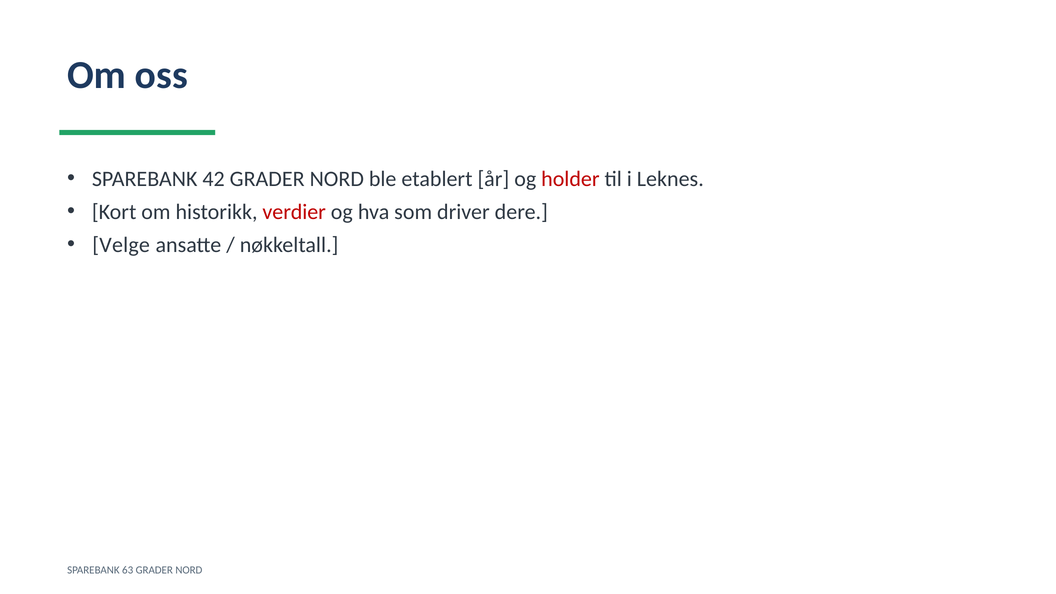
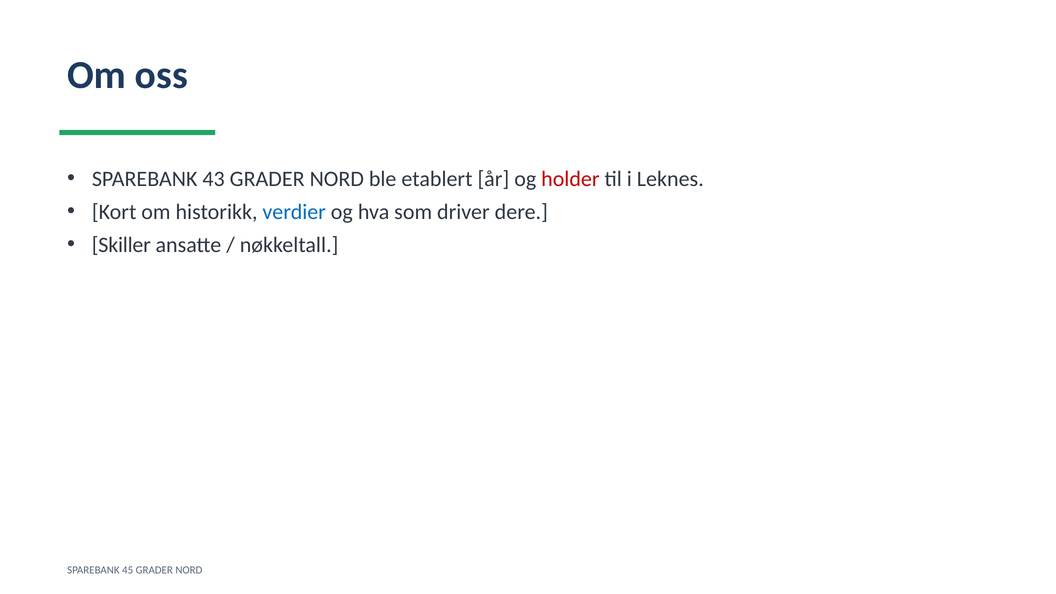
42: 42 -> 43
verdier colour: red -> blue
Velge: Velge -> Skiller
63: 63 -> 45
